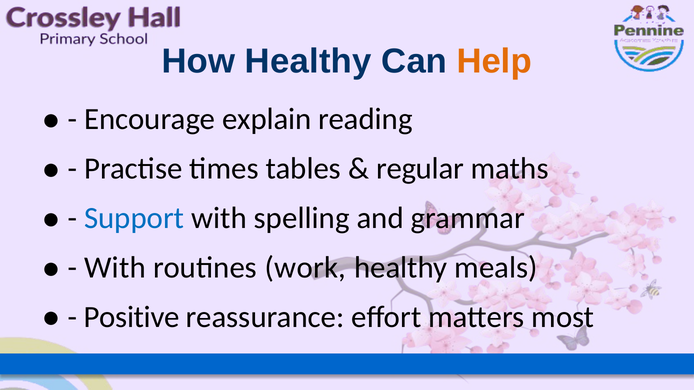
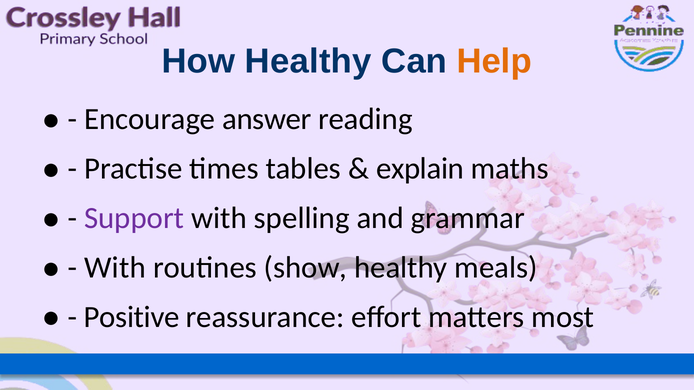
explain: explain -> answer
regular: regular -> explain
Support colour: blue -> purple
work: work -> show
